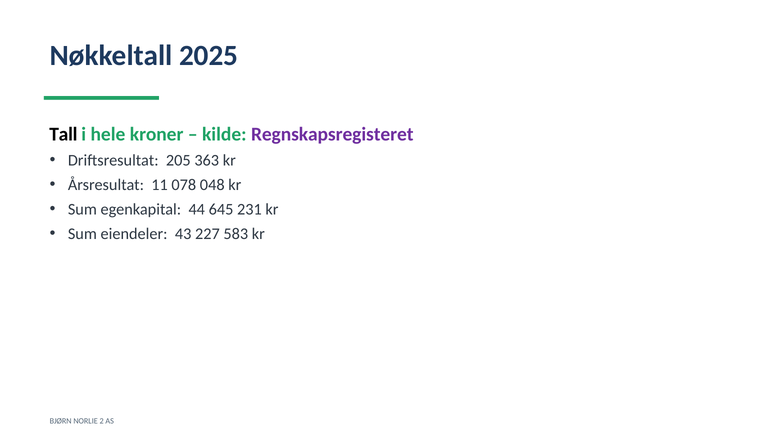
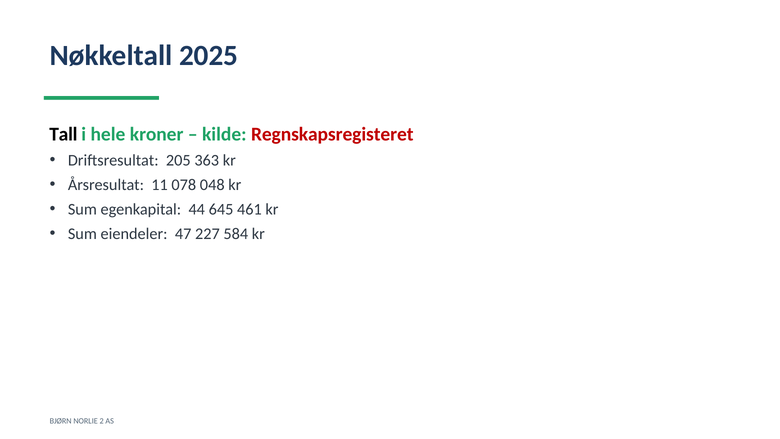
Regnskapsregisteret colour: purple -> red
231: 231 -> 461
43: 43 -> 47
583: 583 -> 584
